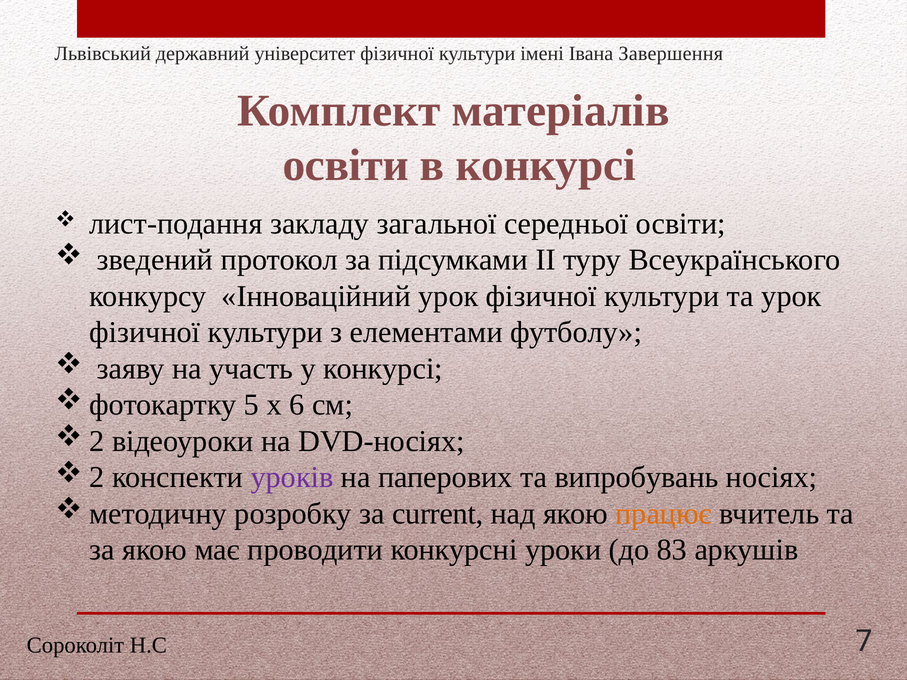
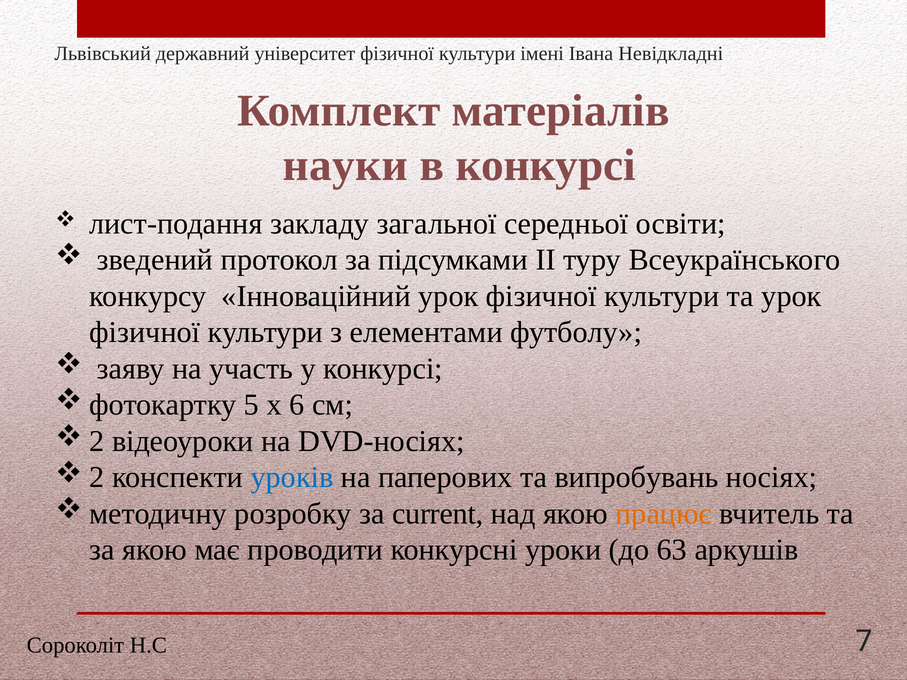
Завершення: Завершення -> Невідкладні
освіти at (346, 165): освіти -> науки
уроків colour: purple -> blue
83: 83 -> 63
